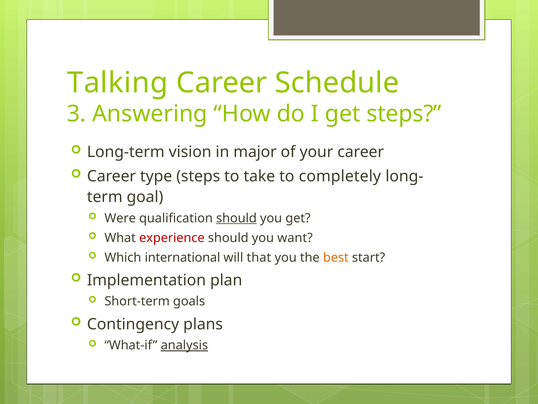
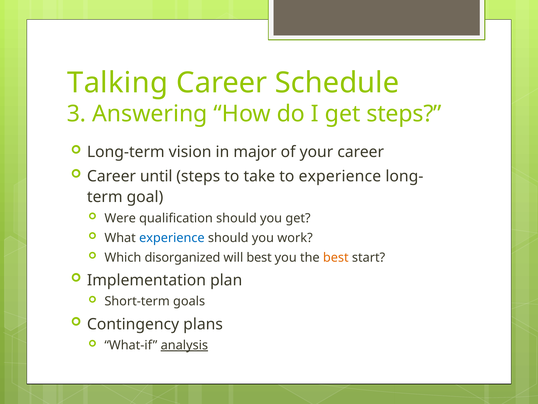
type: type -> until
to completely: completely -> experience
should at (236, 218) underline: present -> none
experience at (172, 238) colour: red -> blue
want: want -> work
international: international -> disorganized
will that: that -> best
